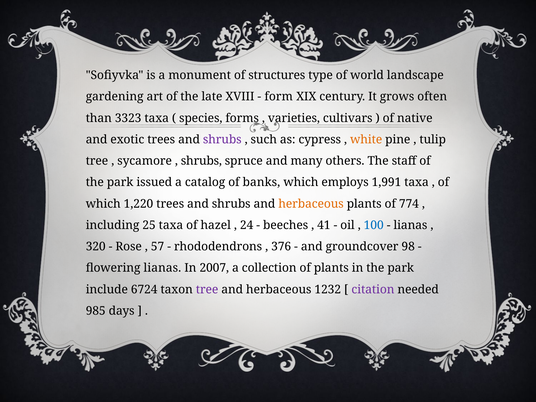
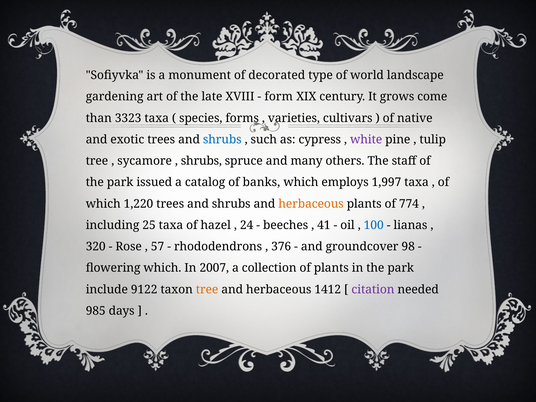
structures: structures -> decorated
often: often -> come
shrubs at (222, 140) colour: purple -> blue
white colour: orange -> purple
1,991: 1,991 -> 1,997
flowering lianas: lianas -> which
6724: 6724 -> 9122
tree at (207, 289) colour: purple -> orange
1232: 1232 -> 1412
